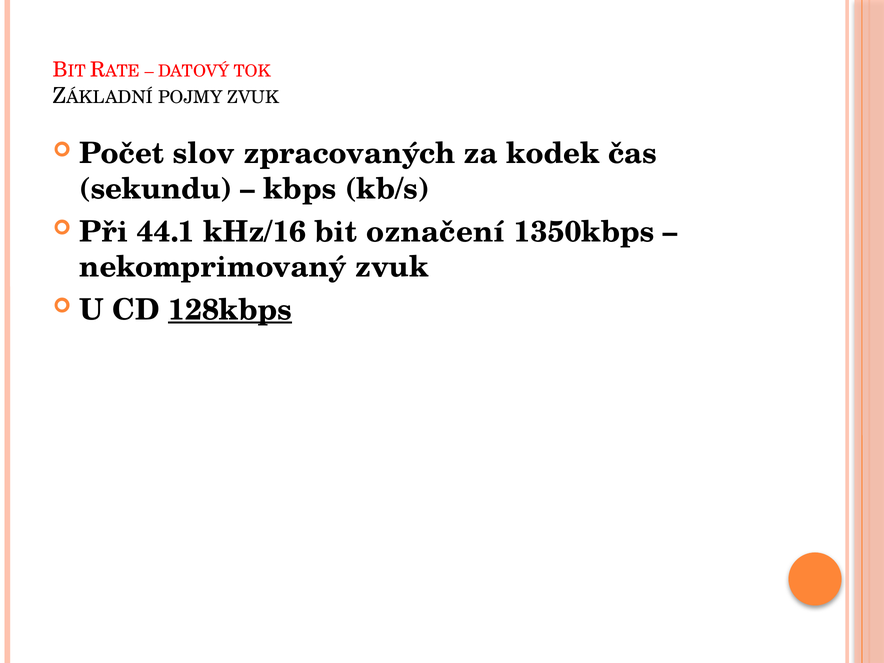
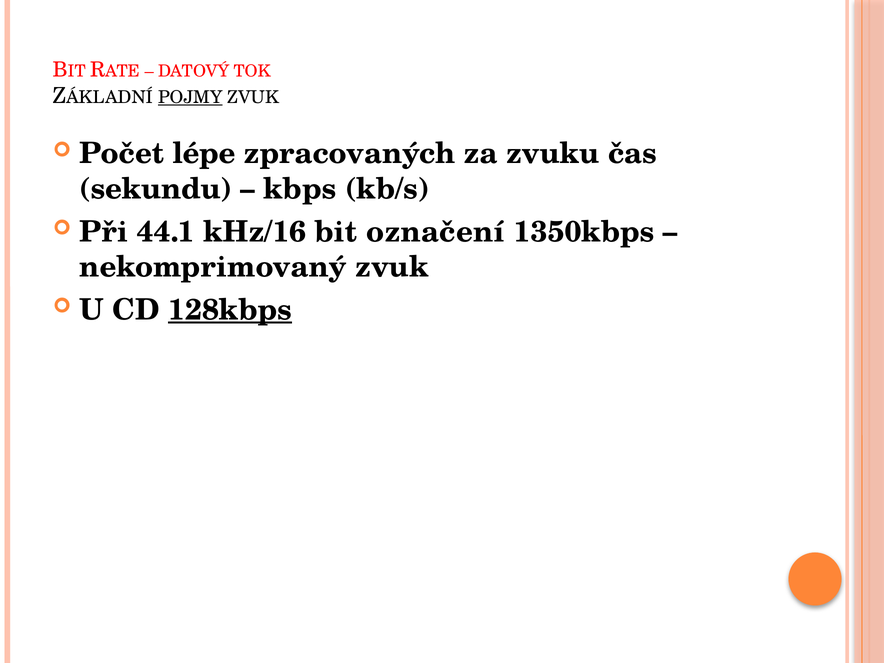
POJMY underline: none -> present
slov: slov -> lépe
kodek: kodek -> zvuku
